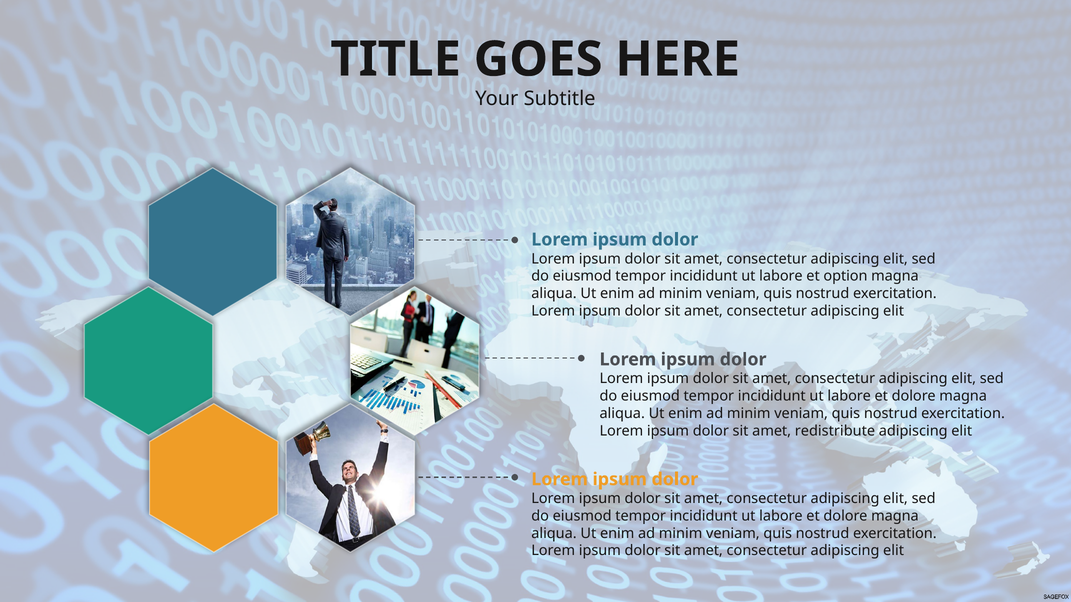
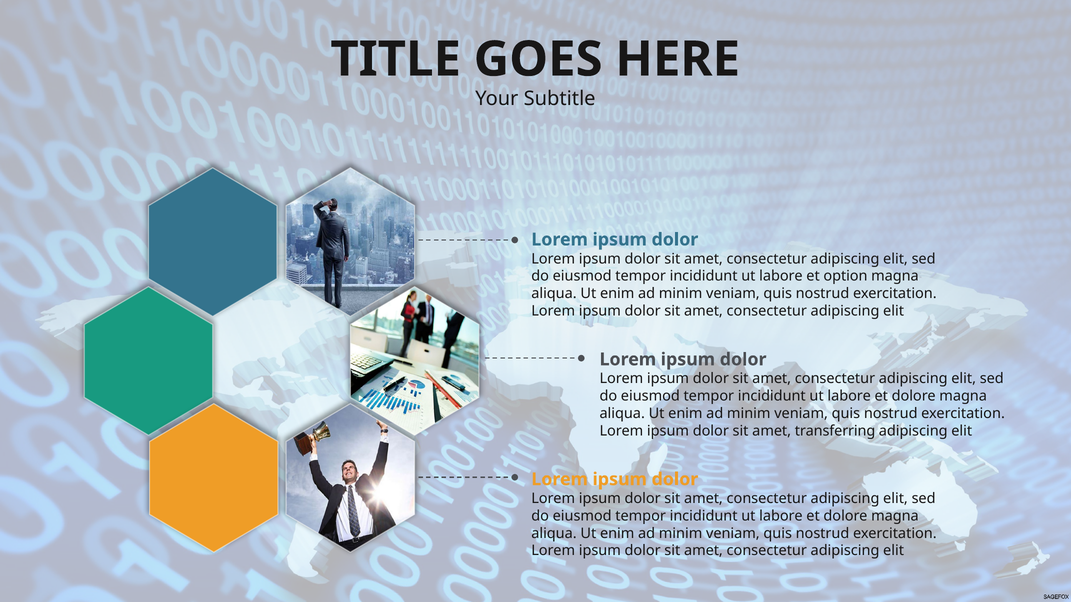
redistribute: redistribute -> transferring
